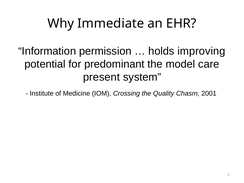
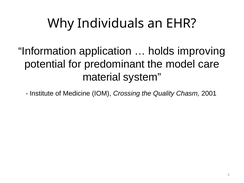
Immediate: Immediate -> Individuals
permission: permission -> application
present: present -> material
